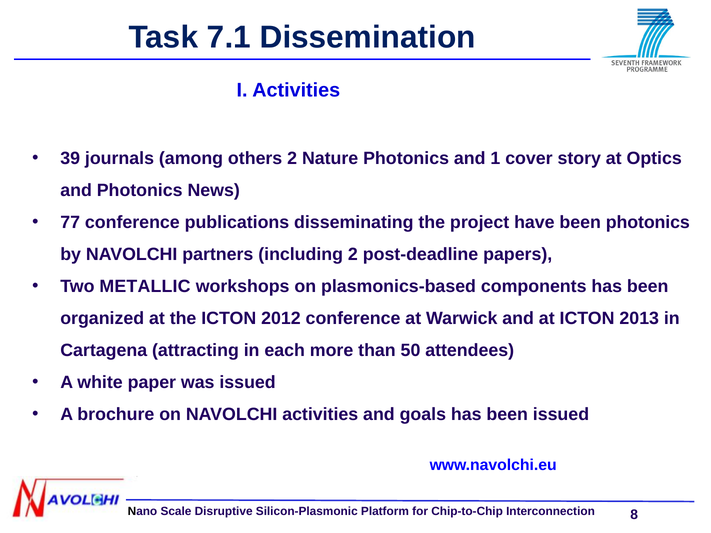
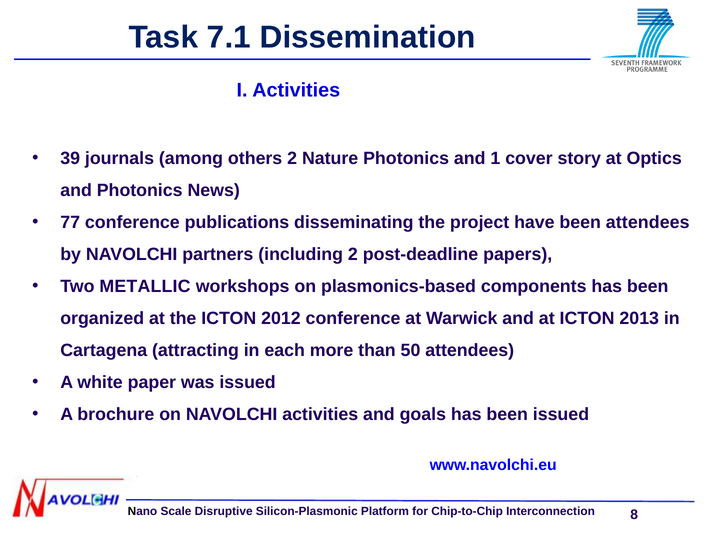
been photonics: photonics -> attendees
